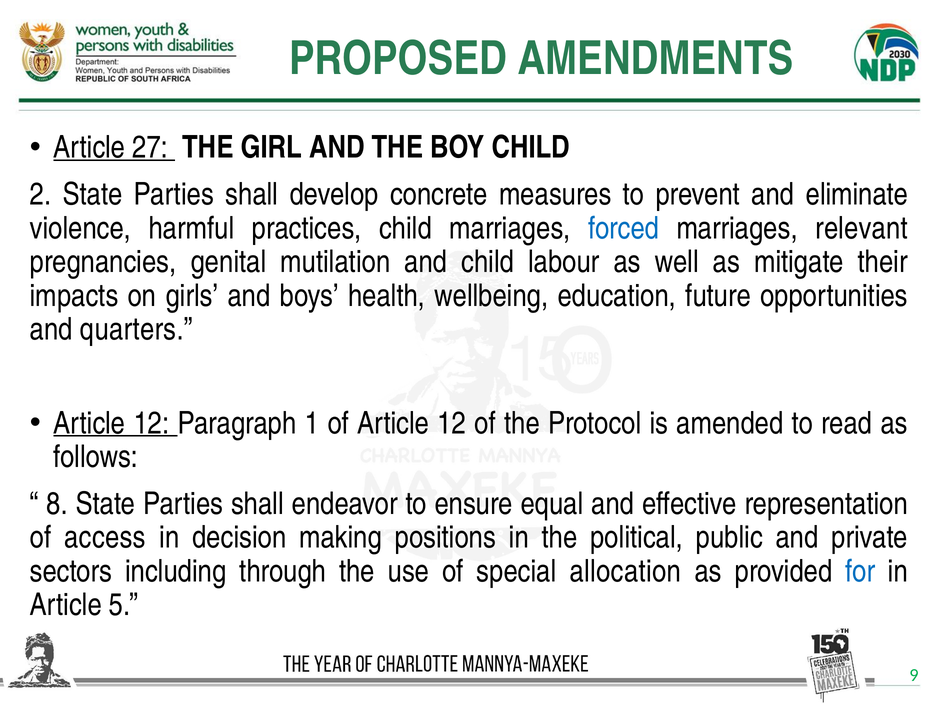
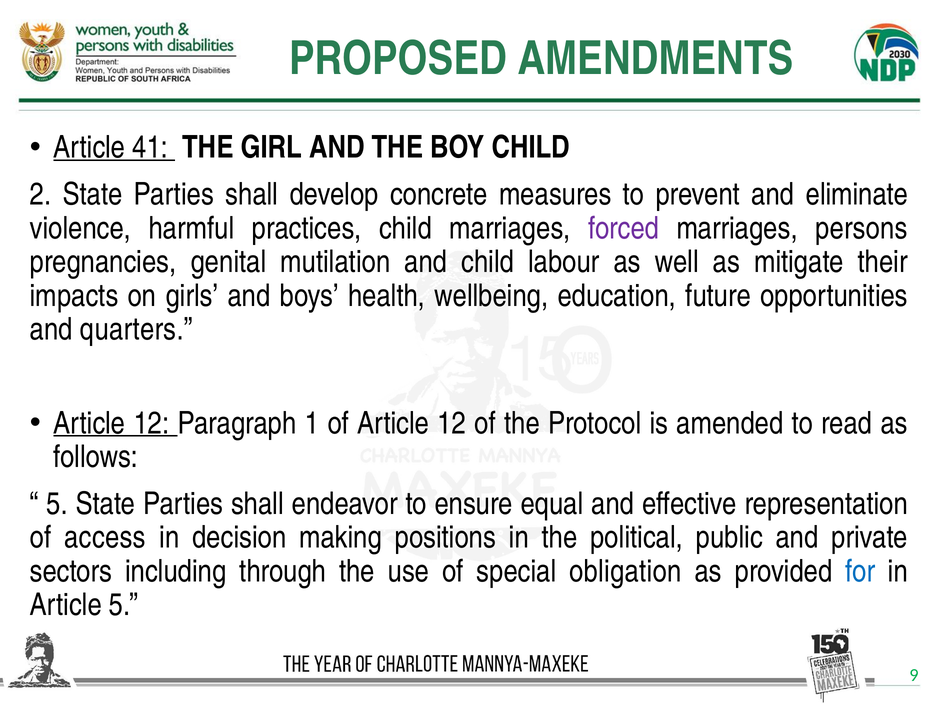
27: 27 -> 41
forced colour: blue -> purple
relevant: relevant -> persons
8 at (57, 504): 8 -> 5
allocation: allocation -> obligation
